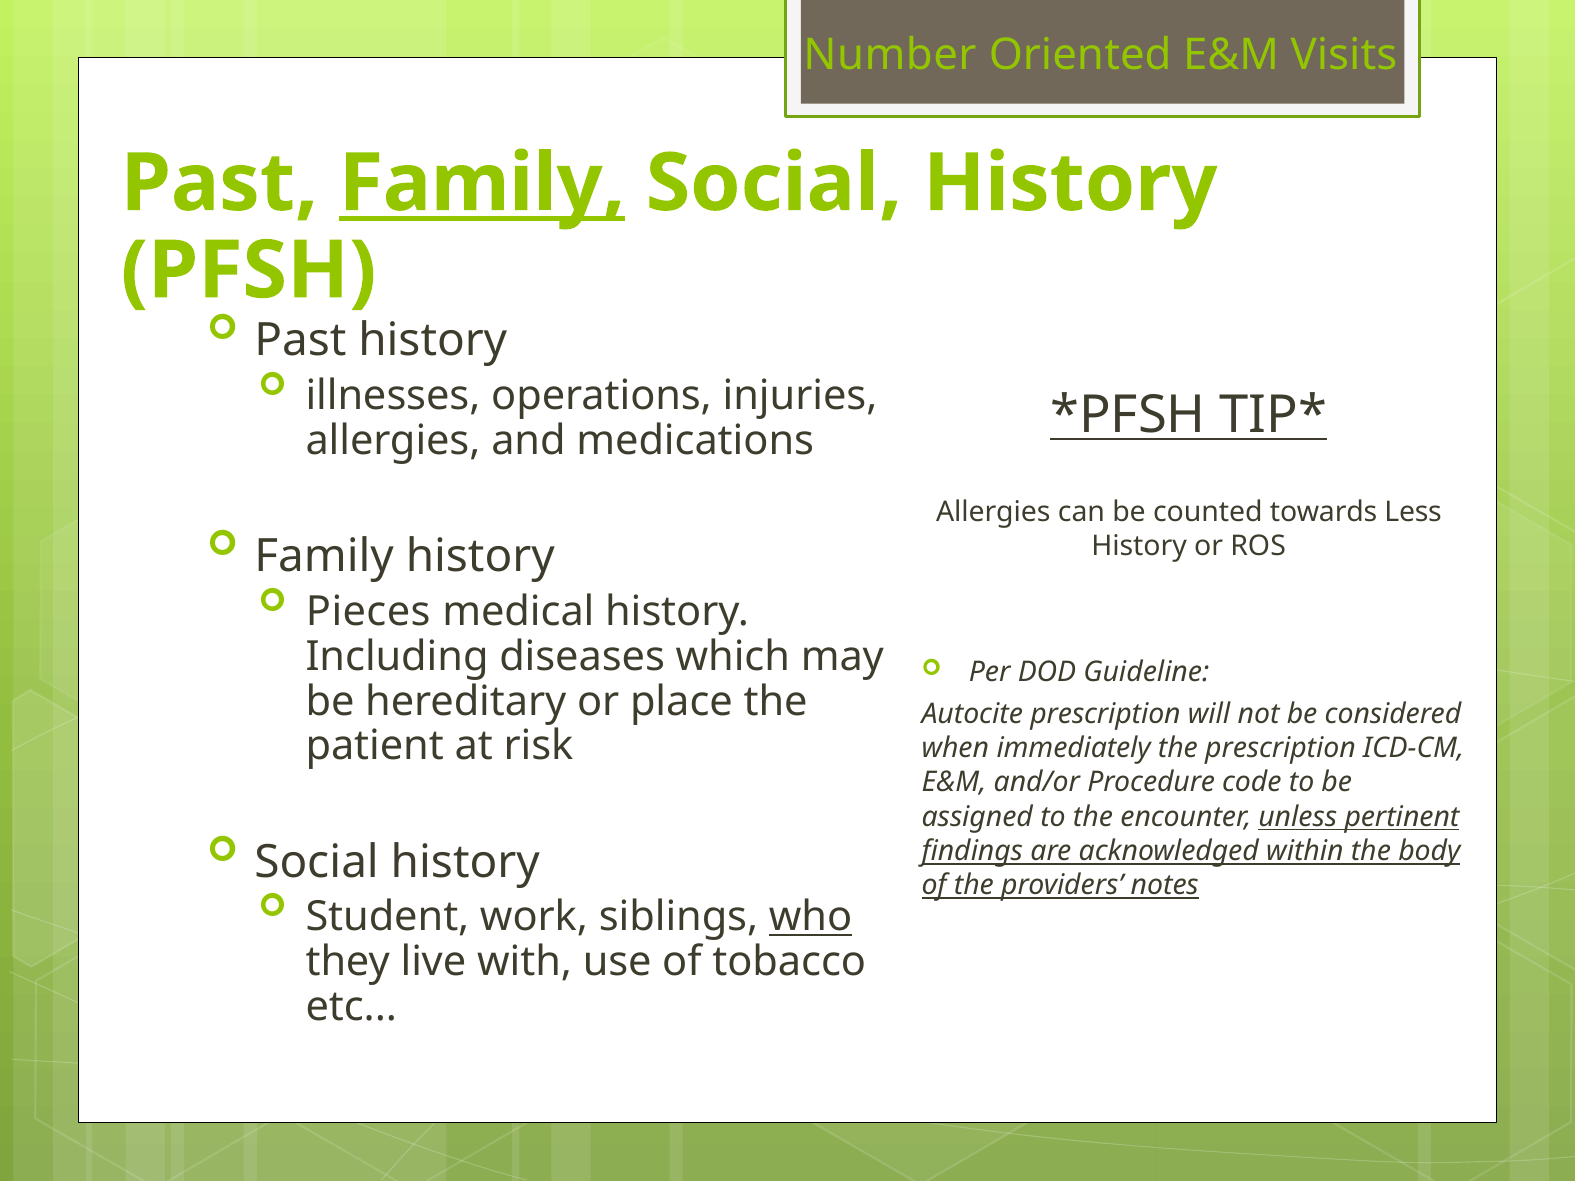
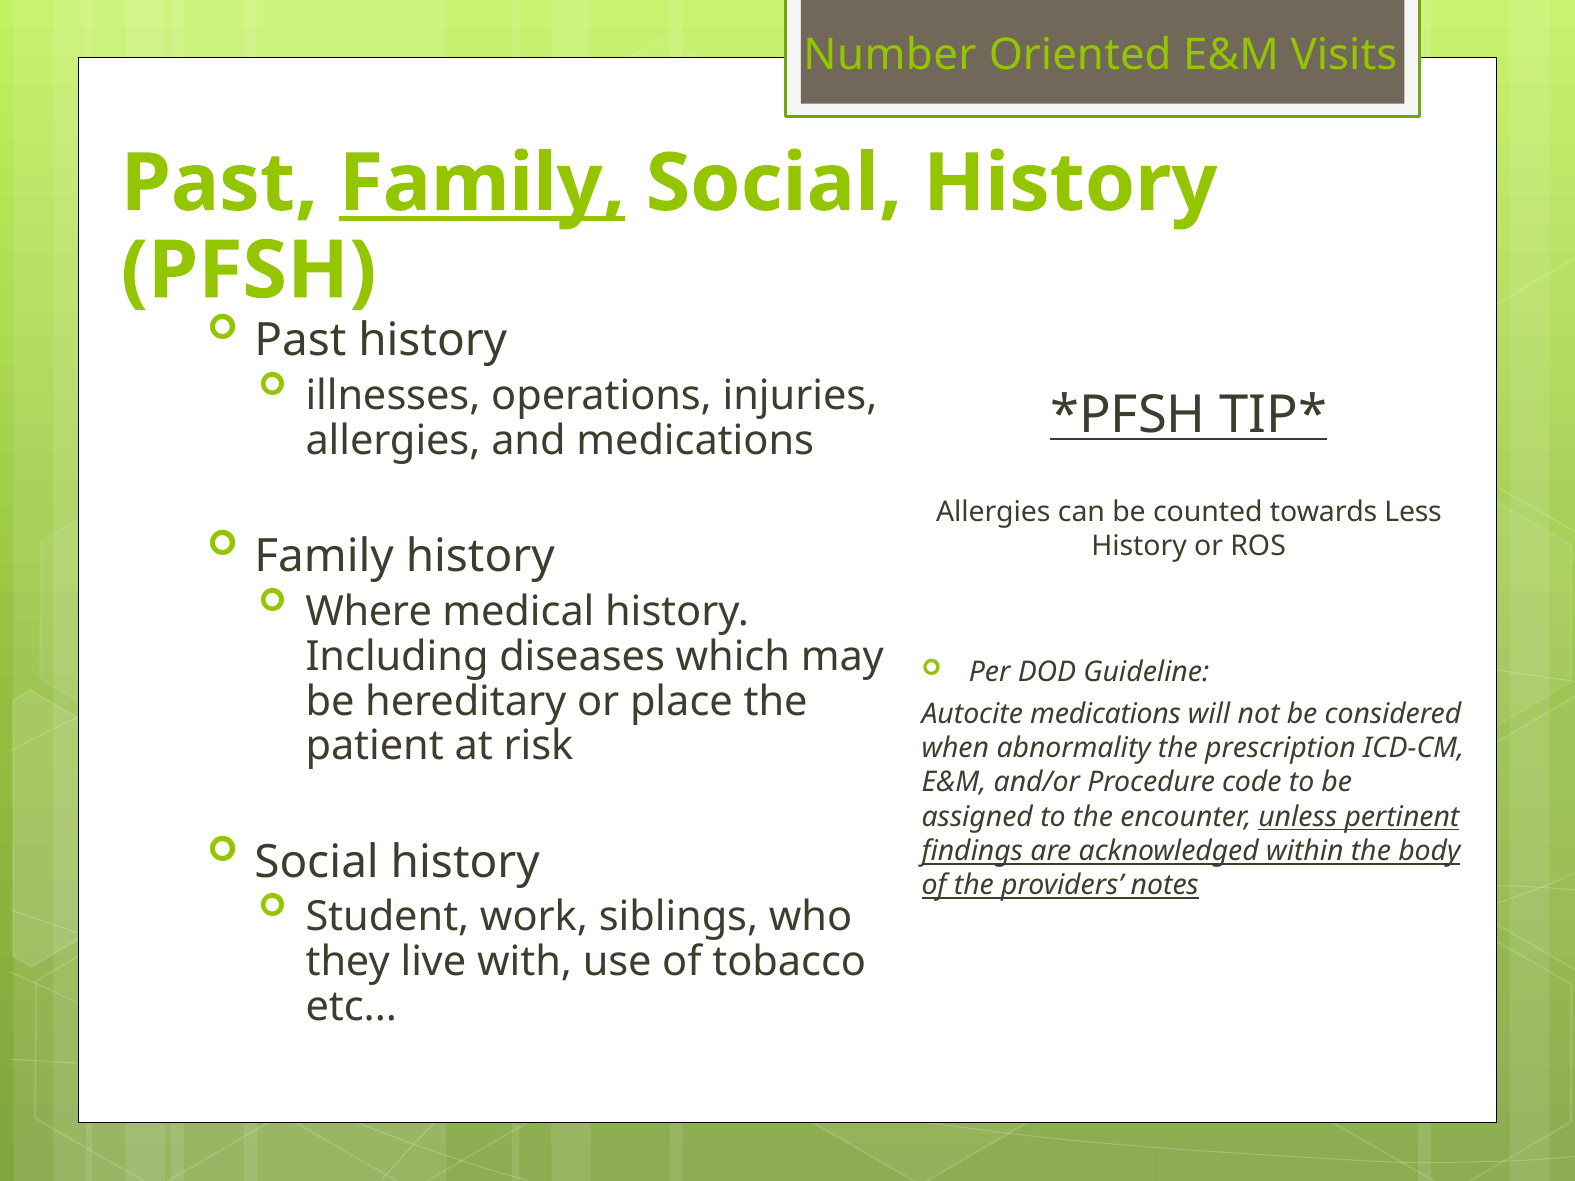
Pieces: Pieces -> Where
Autocite prescription: prescription -> medications
immediately: immediately -> abnormality
who underline: present -> none
